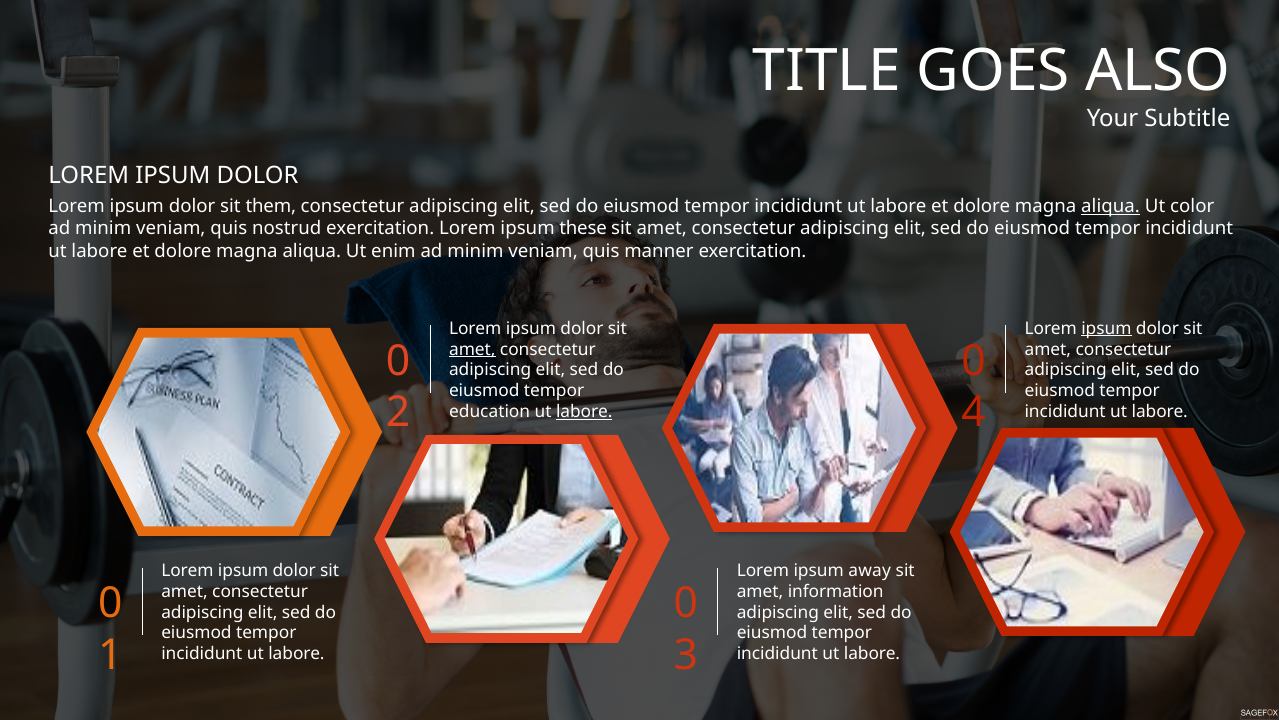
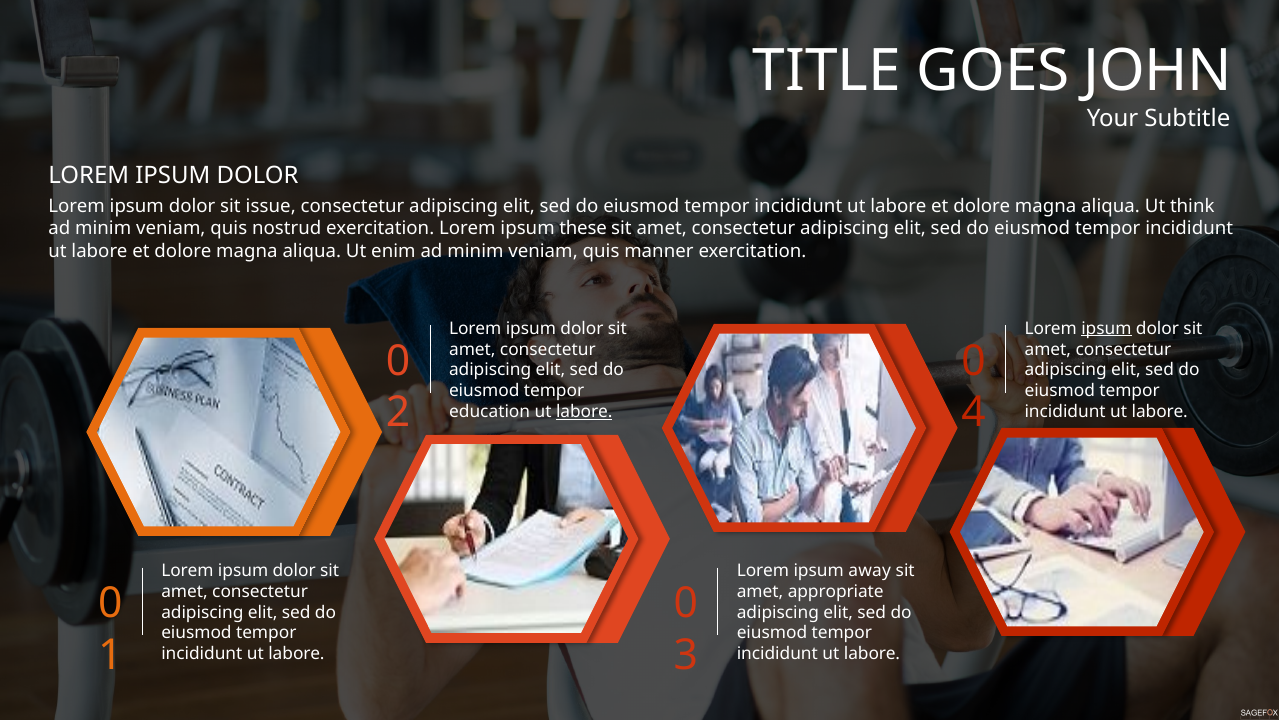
ALSO: ALSO -> JOHN
them: them -> issue
aliqua at (1111, 206) underline: present -> none
color: color -> think
amet at (472, 349) underline: present -> none
information: information -> appropriate
